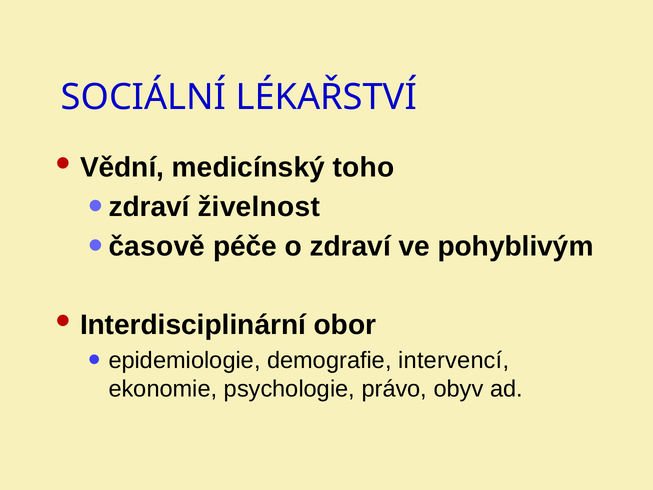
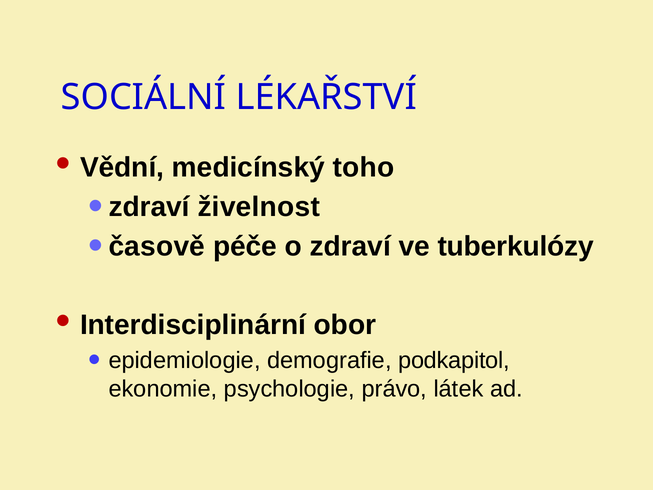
pohyblivým: pohyblivým -> tuberkulózy
intervencí: intervencí -> podkapitol
obyv: obyv -> látek
